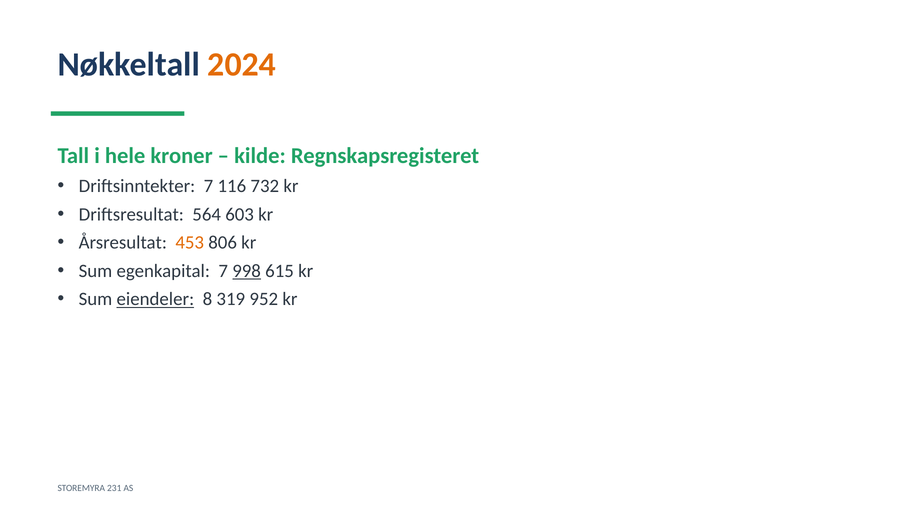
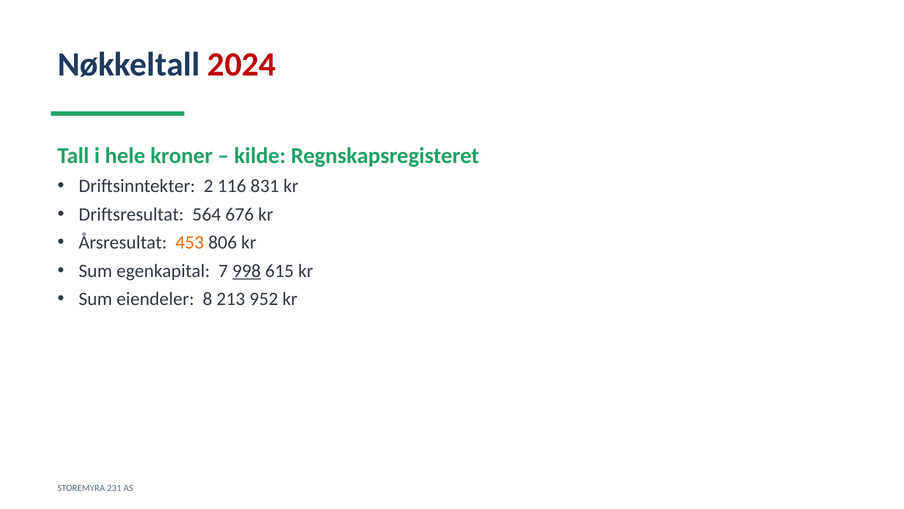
2024 colour: orange -> red
Driftsinntekter 7: 7 -> 2
732: 732 -> 831
603: 603 -> 676
eiendeler underline: present -> none
319: 319 -> 213
